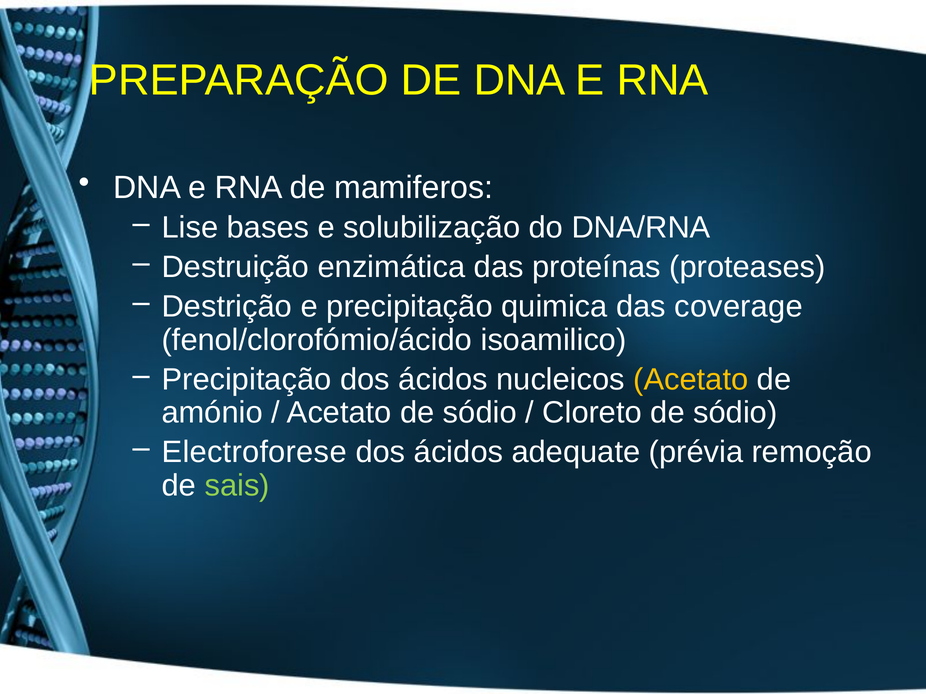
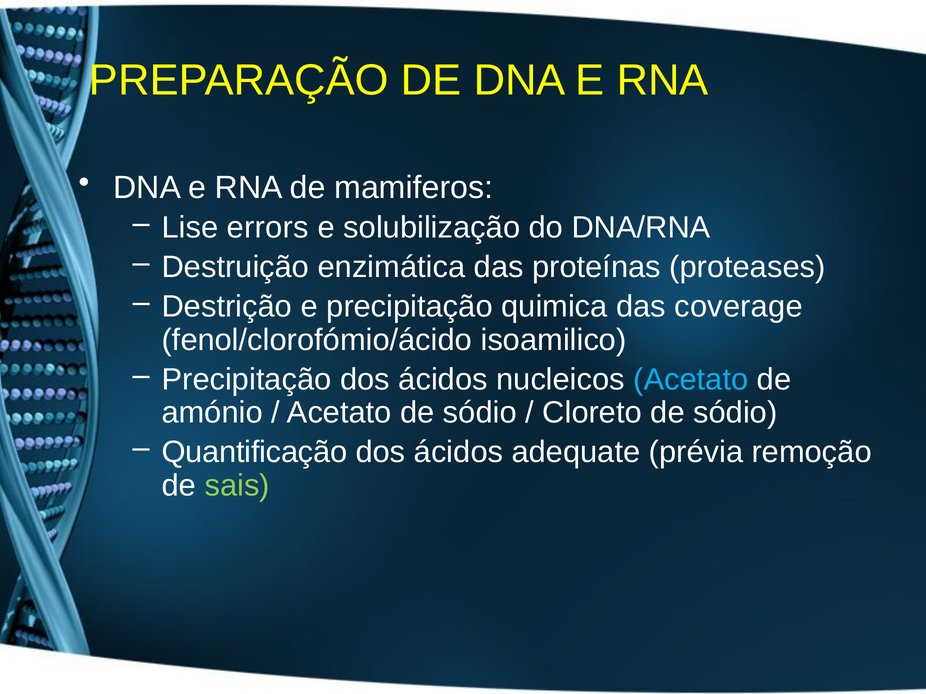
bases: bases -> errors
Acetato at (691, 380) colour: yellow -> light blue
Electroforese: Electroforese -> Quantificação
